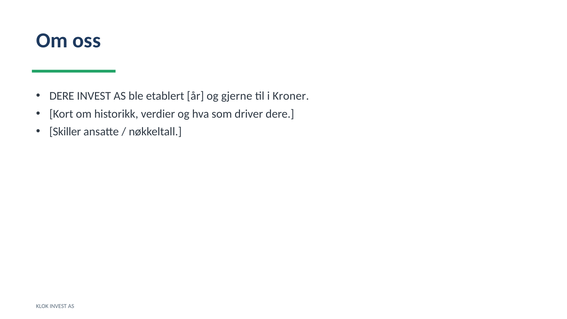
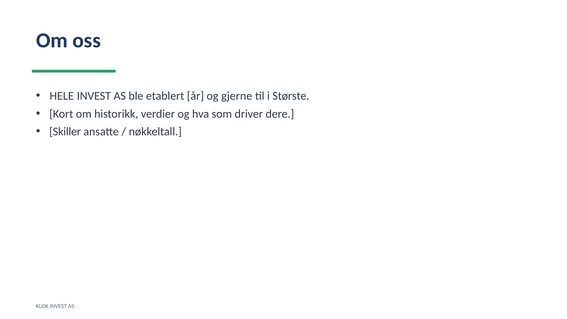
DERE at (62, 96): DERE -> HELE
Kroner: Kroner -> Største
